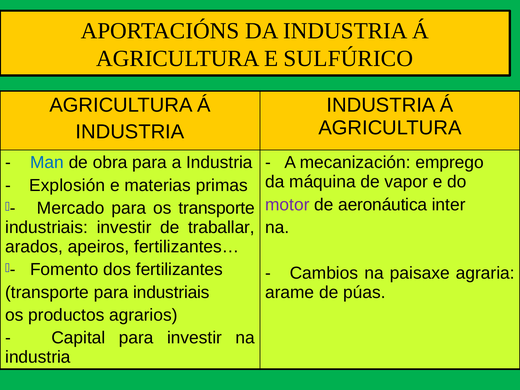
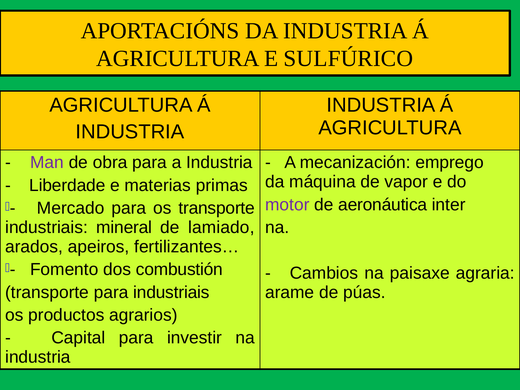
Man colour: blue -> purple
Explosión: Explosión -> Liberdade
industriais investir: investir -> mineral
traballar: traballar -> lamiado
fertilizantes: fertilizantes -> combustión
